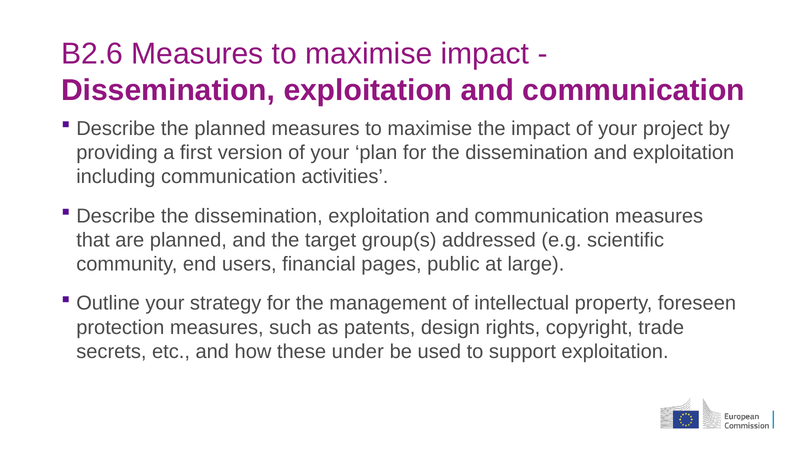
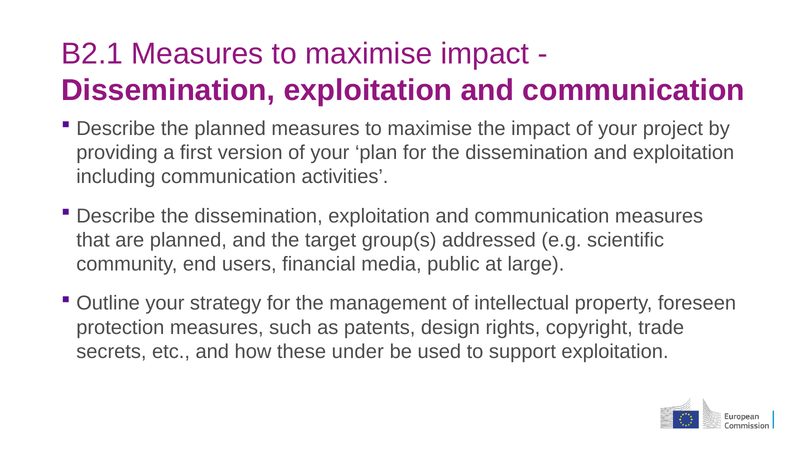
B2.6: B2.6 -> B2.1
pages: pages -> media
